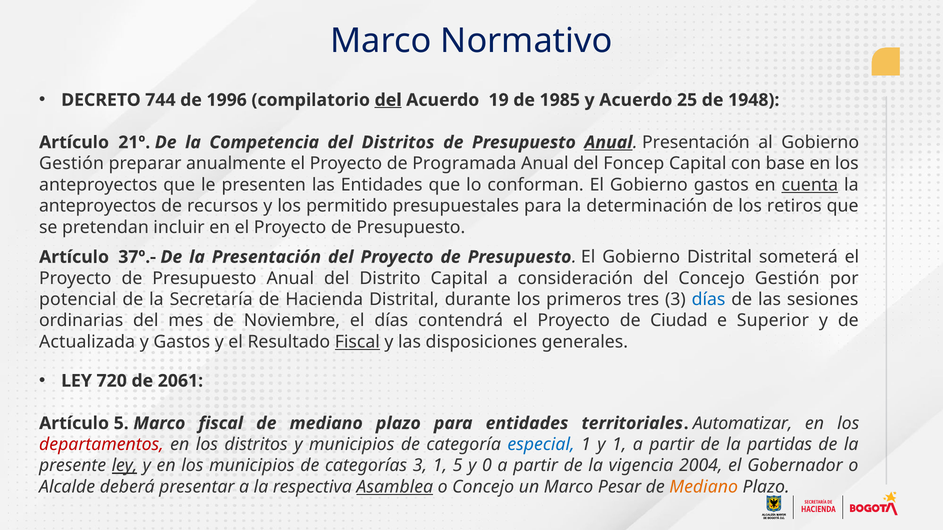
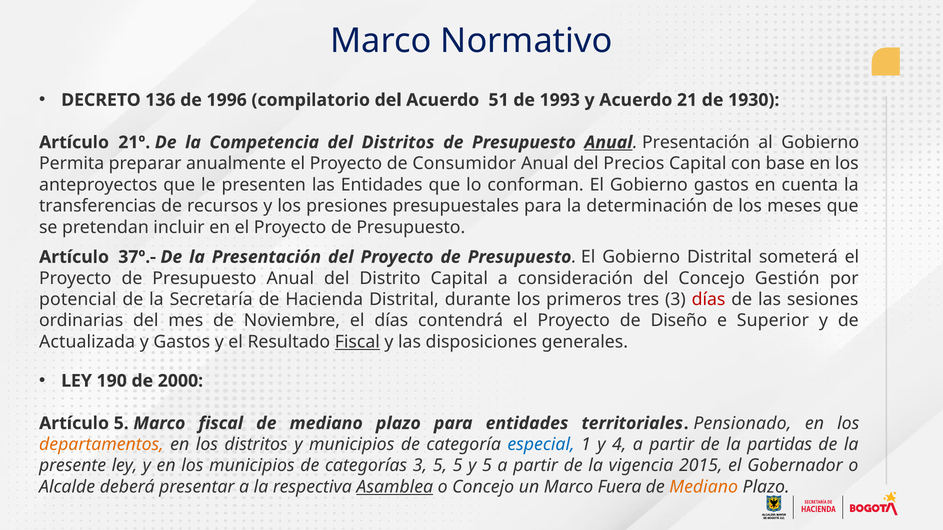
744: 744 -> 136
del at (388, 100) underline: present -> none
19: 19 -> 51
1985: 1985 -> 1993
25: 25 -> 21
1948: 1948 -> 1930
Gestión at (72, 164): Gestión -> Permita
Programada: Programada -> Consumidor
Foncep: Foncep -> Precios
cuenta underline: present -> none
anteproyectos at (98, 206): anteproyectos -> transferencias
permitido: permitido -> presiones
retiros: retiros -> meses
días at (709, 300) colour: blue -> red
Ciudad: Ciudad -> Diseño
720: 720 -> 190
2061: 2061 -> 2000
Automatizar: Automatizar -> Pensionado
departamentos colour: red -> orange
y 1: 1 -> 4
ley at (124, 466) underline: present -> none
3 1: 1 -> 5
y 0: 0 -> 5
2004: 2004 -> 2015
Pesar: Pesar -> Fuera
